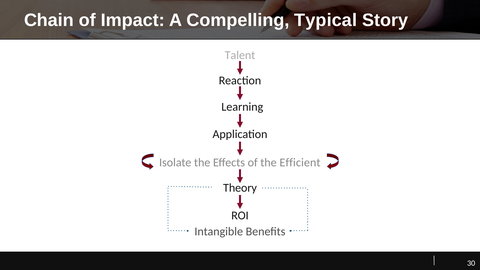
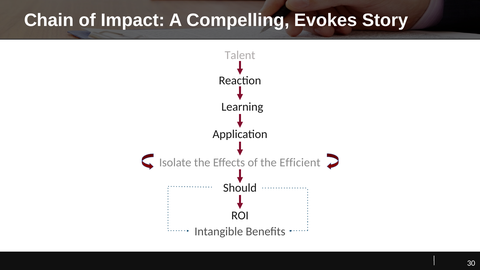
Typical: Typical -> Evokes
Theory: Theory -> Should
